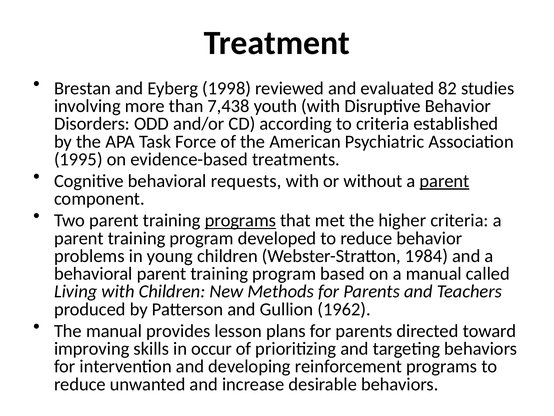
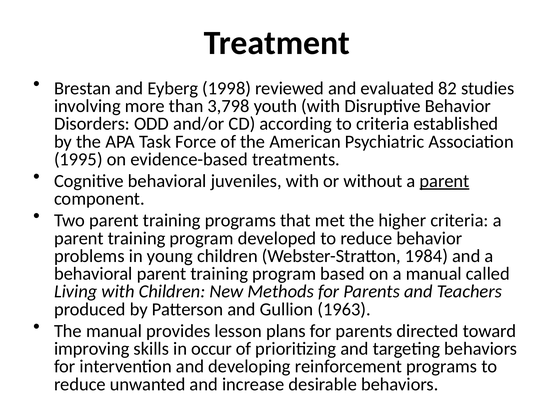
7,438: 7,438 -> 3,798
requests: requests -> juveniles
programs at (240, 220) underline: present -> none
1962: 1962 -> 1963
